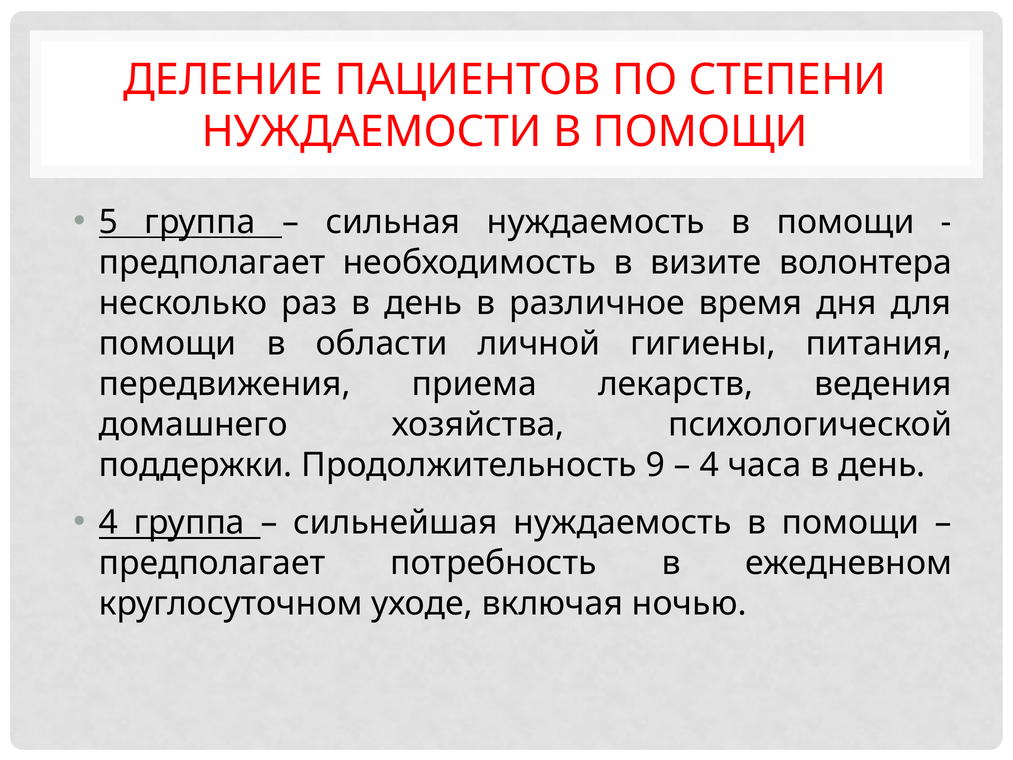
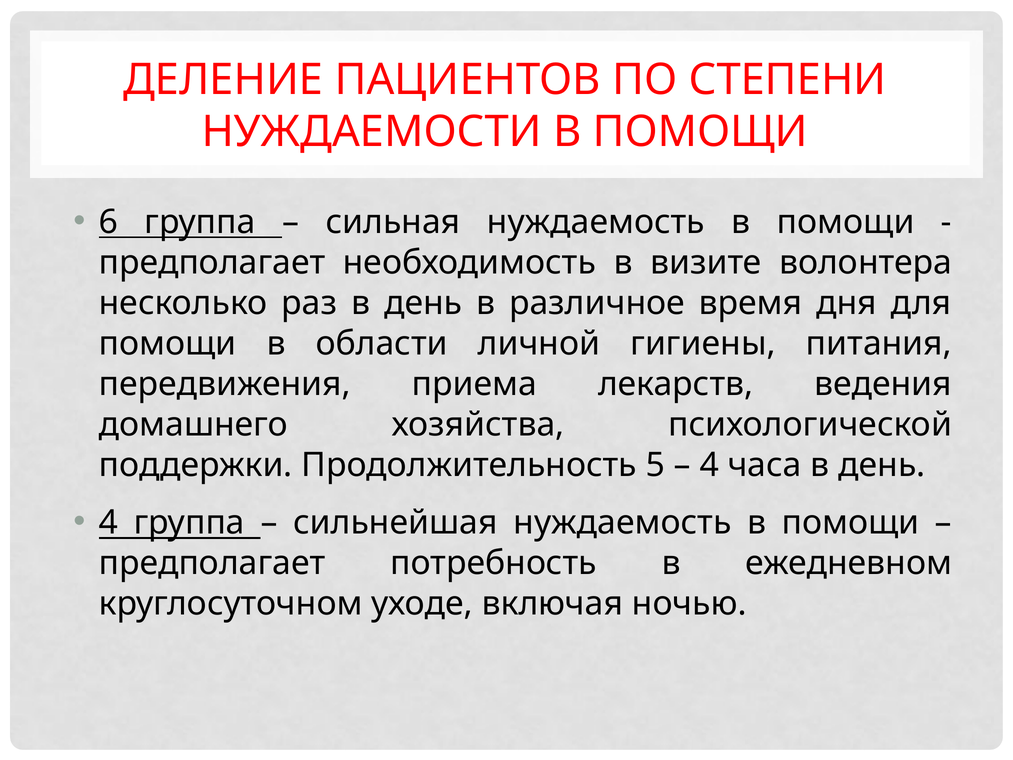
5: 5 -> 6
9: 9 -> 5
